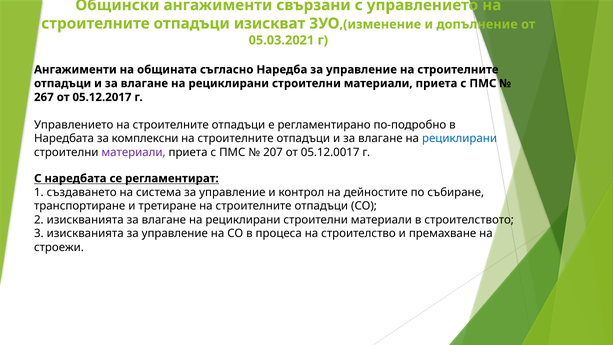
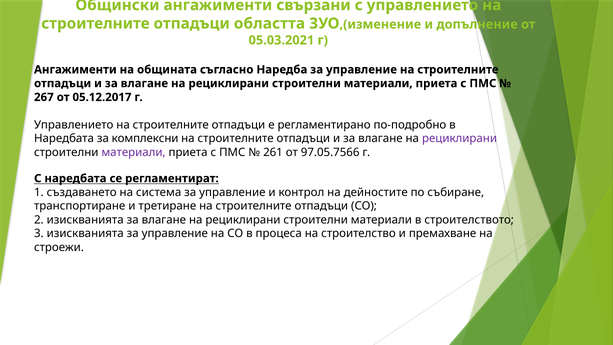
изискват: изискват -> областта
рециклирани at (460, 139) colour: blue -> purple
207: 207 -> 261
05.12.0017: 05.12.0017 -> 97.05.7566
